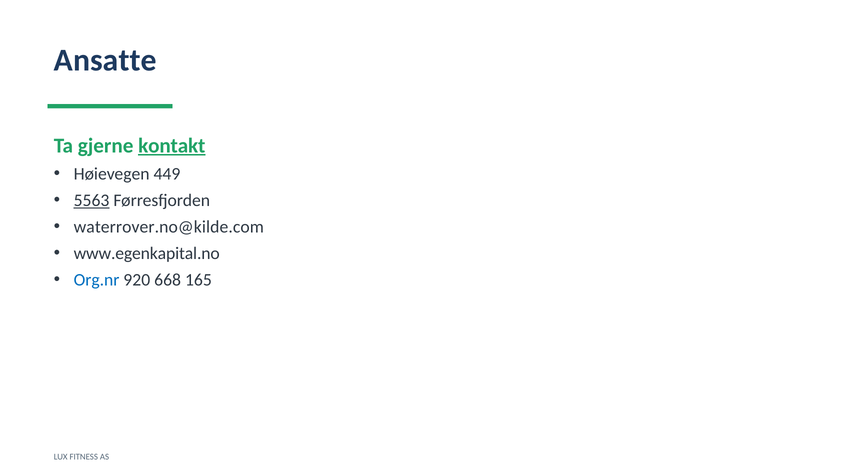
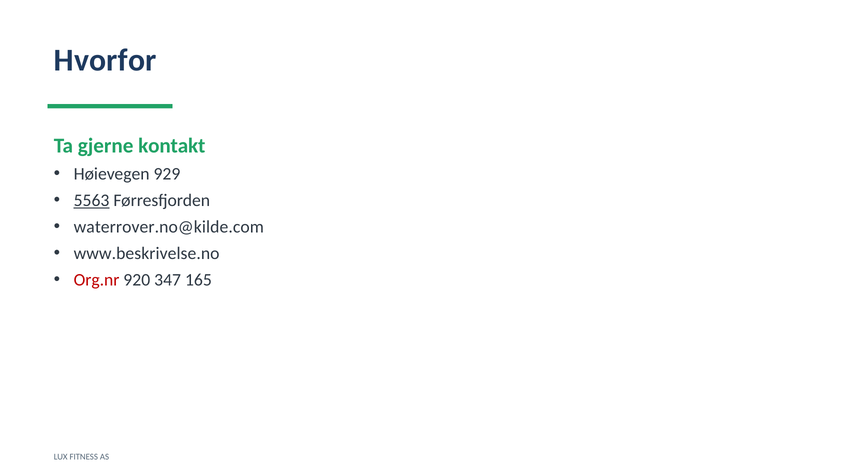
Ansatte: Ansatte -> Hvorfor
kontakt underline: present -> none
449: 449 -> 929
www.egenkapital.no: www.egenkapital.no -> www.beskrivelse.no
Org.nr colour: blue -> red
668: 668 -> 347
